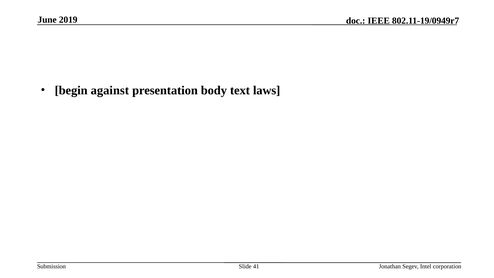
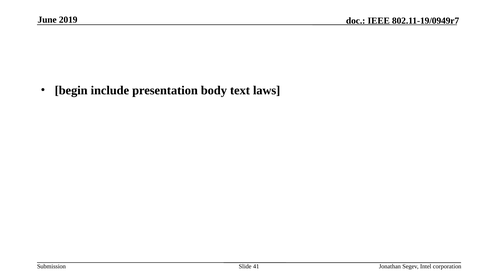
against: against -> include
